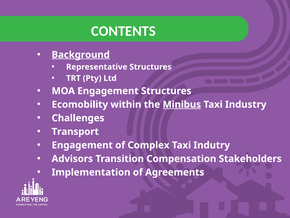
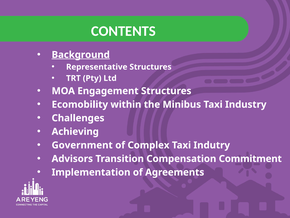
Minibus underline: present -> none
Transport: Transport -> Achieving
Engagement at (82, 145): Engagement -> Government
Stakeholders: Stakeholders -> Commitment
